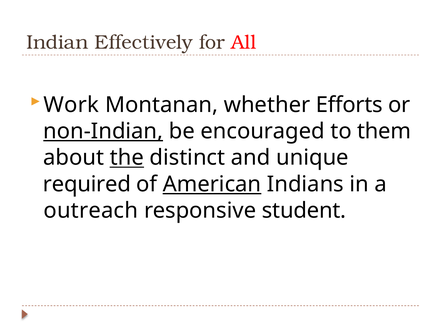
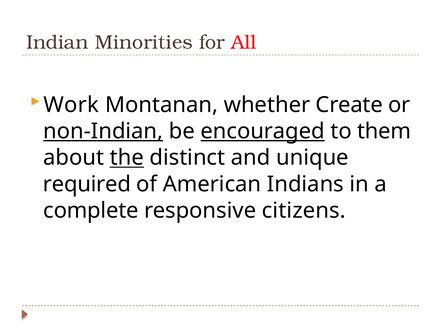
Effectively: Effectively -> Minorities
Efforts: Efforts -> Create
encouraged underline: none -> present
American underline: present -> none
outreach: outreach -> complete
student: student -> citizens
